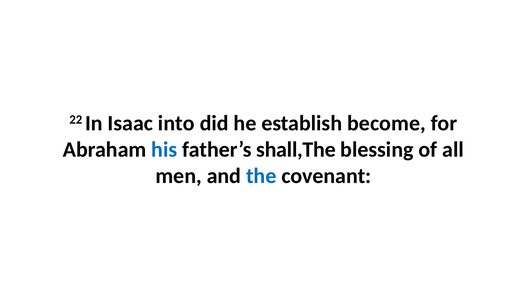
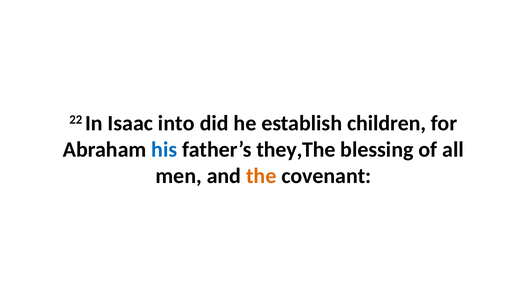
become: become -> children
shall,The: shall,The -> they,The
the colour: blue -> orange
